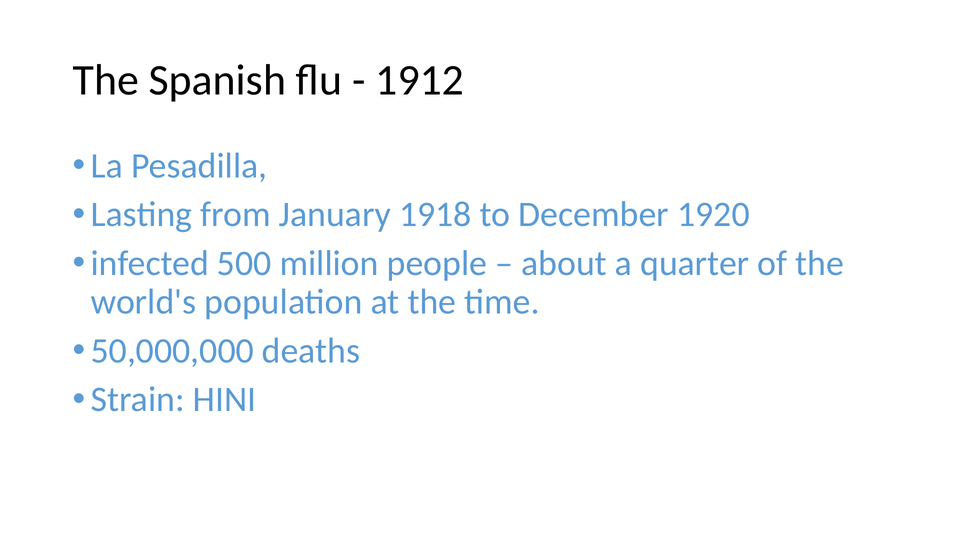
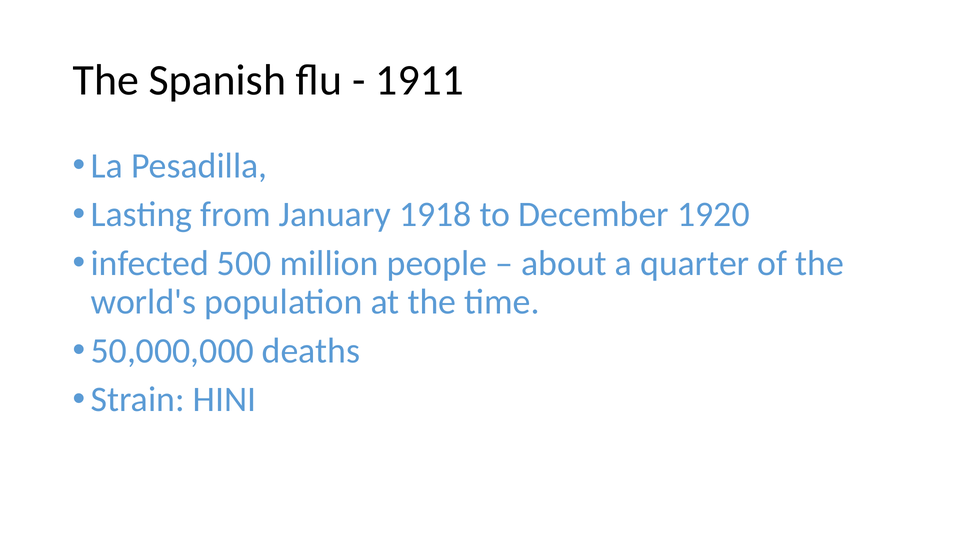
1912: 1912 -> 1911
